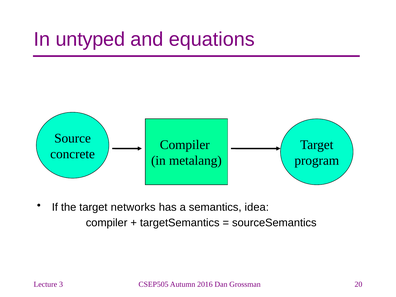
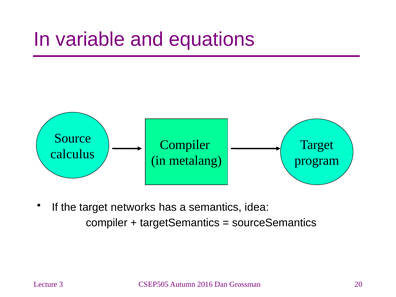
untyped: untyped -> variable
concrete: concrete -> calculus
